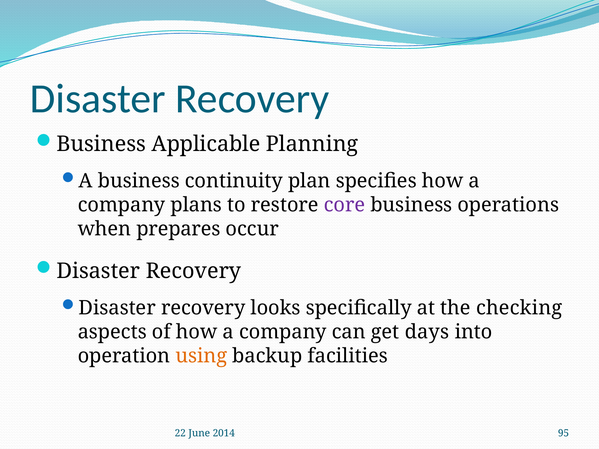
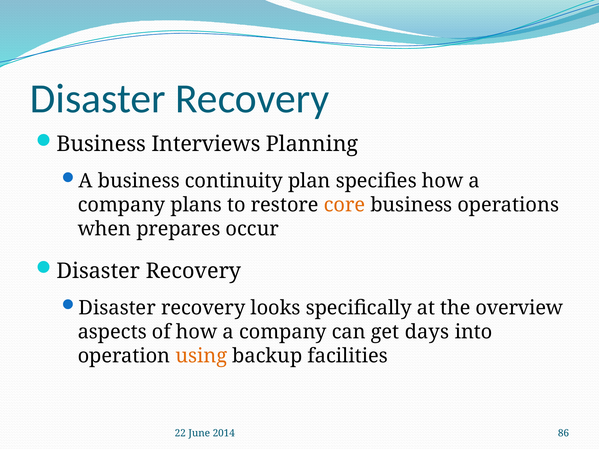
Applicable: Applicable -> Interviews
core colour: purple -> orange
checking: checking -> overview
95: 95 -> 86
